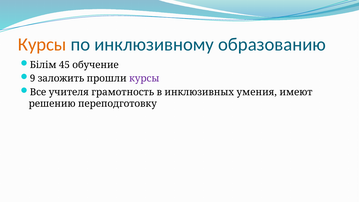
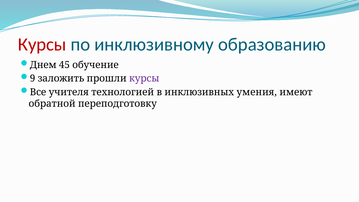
Курсы at (42, 44) colour: orange -> red
Білім: Білім -> Днем
грамотность: грамотность -> технологией
решению: решению -> обратной
